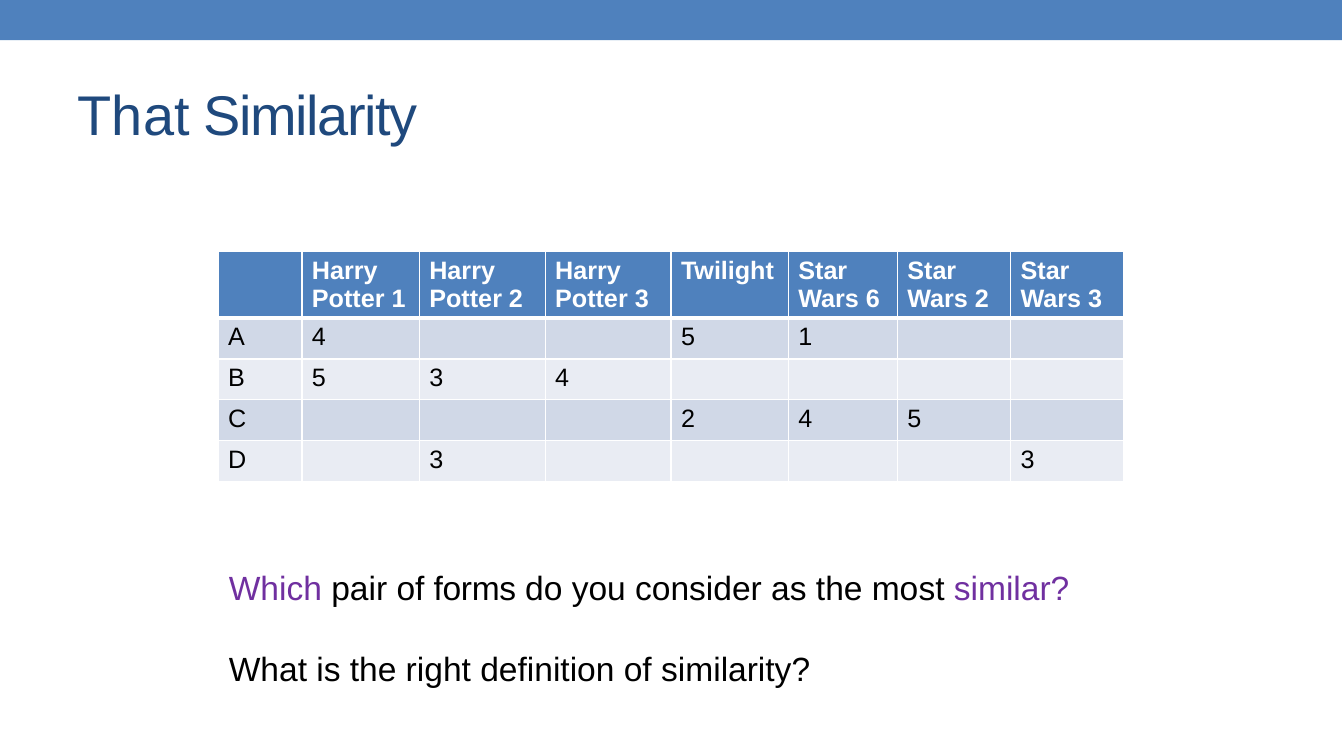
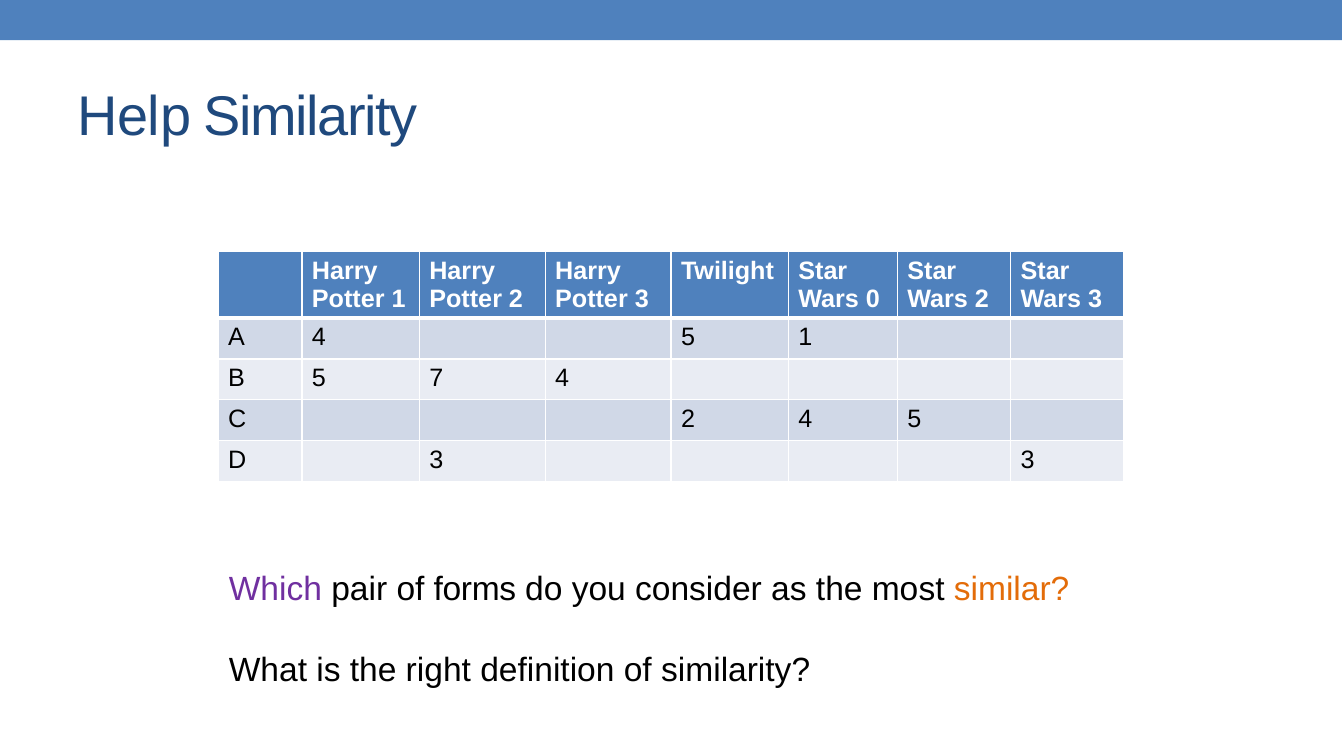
That: That -> Help
6: 6 -> 0
5 3: 3 -> 7
similar colour: purple -> orange
